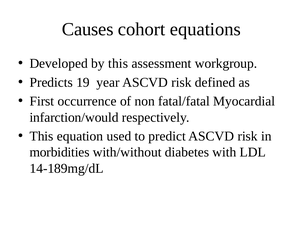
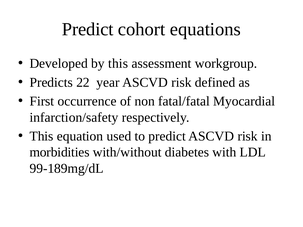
Causes at (88, 29): Causes -> Predict
19: 19 -> 22
infarction/would: infarction/would -> infarction/safety
14-189mg/dL: 14-189mg/dL -> 99-189mg/dL
